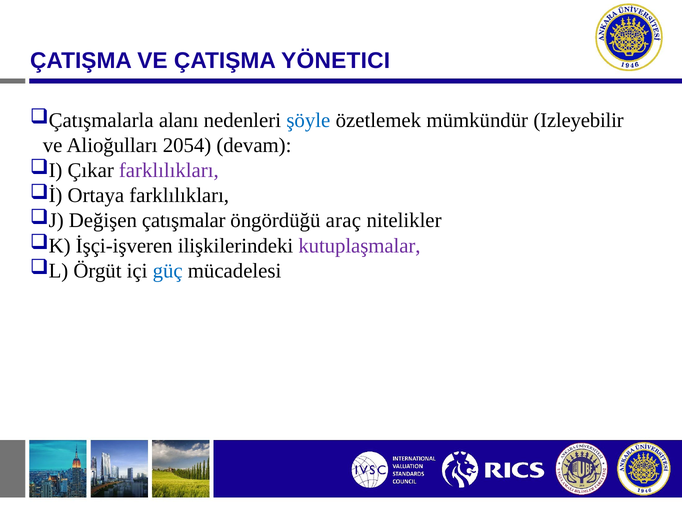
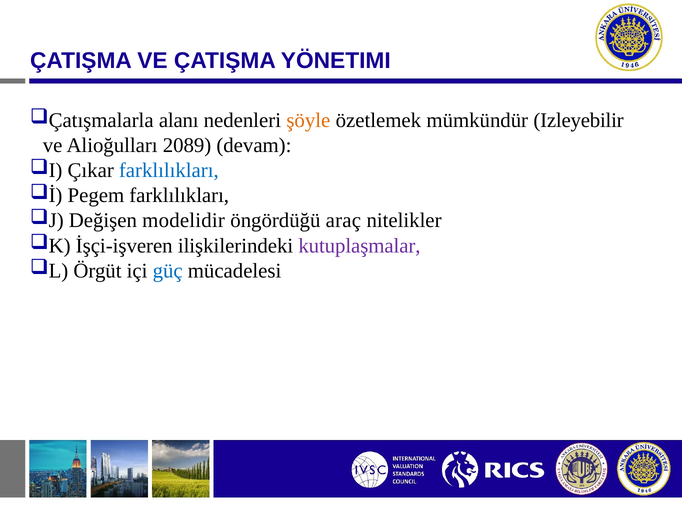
YÖNETICI: YÖNETICI -> YÖNETIMI
şöyle colour: blue -> orange
2054: 2054 -> 2089
farklılıkları at (169, 170) colour: purple -> blue
Ortaya: Ortaya -> Pegem
çatışmalar: çatışmalar -> modelidir
